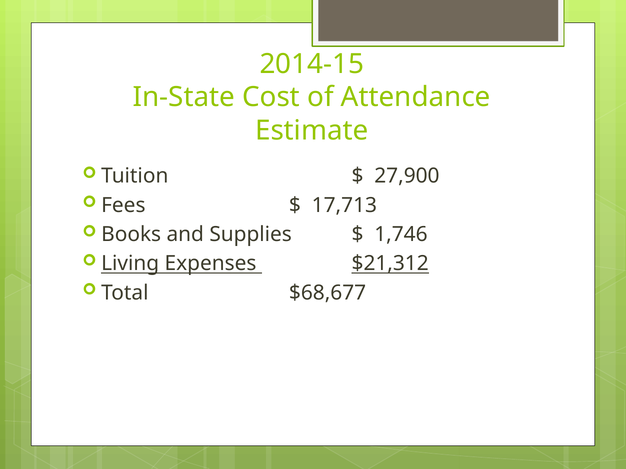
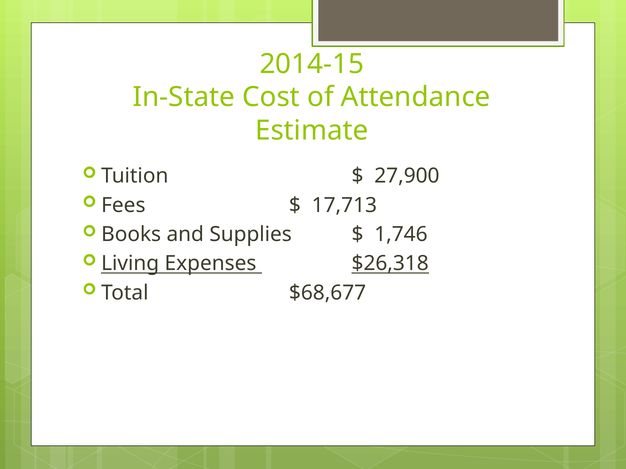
$21,312: $21,312 -> $26,318
